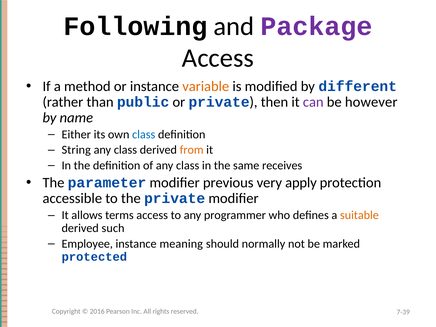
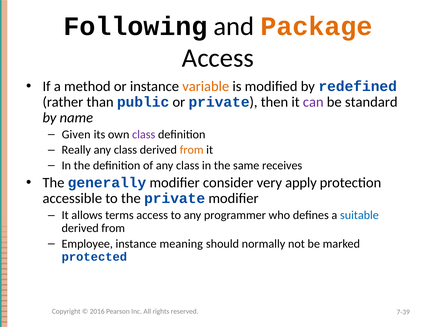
Package colour: purple -> orange
different: different -> redefined
however: however -> standard
Either: Either -> Given
class at (144, 134) colour: blue -> purple
String: String -> Really
parameter: parameter -> generally
previous: previous -> consider
suitable colour: orange -> blue
such at (113, 228): such -> from
